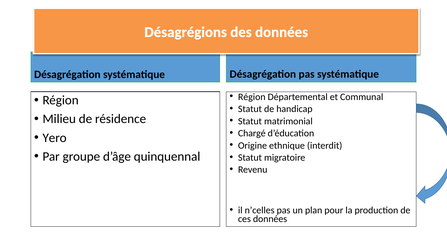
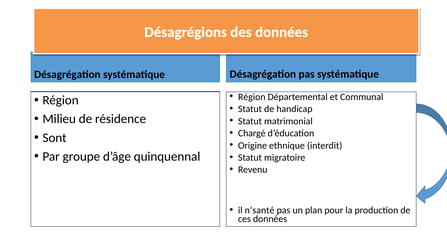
Yero: Yero -> Sont
n’celles: n’celles -> n’santé
